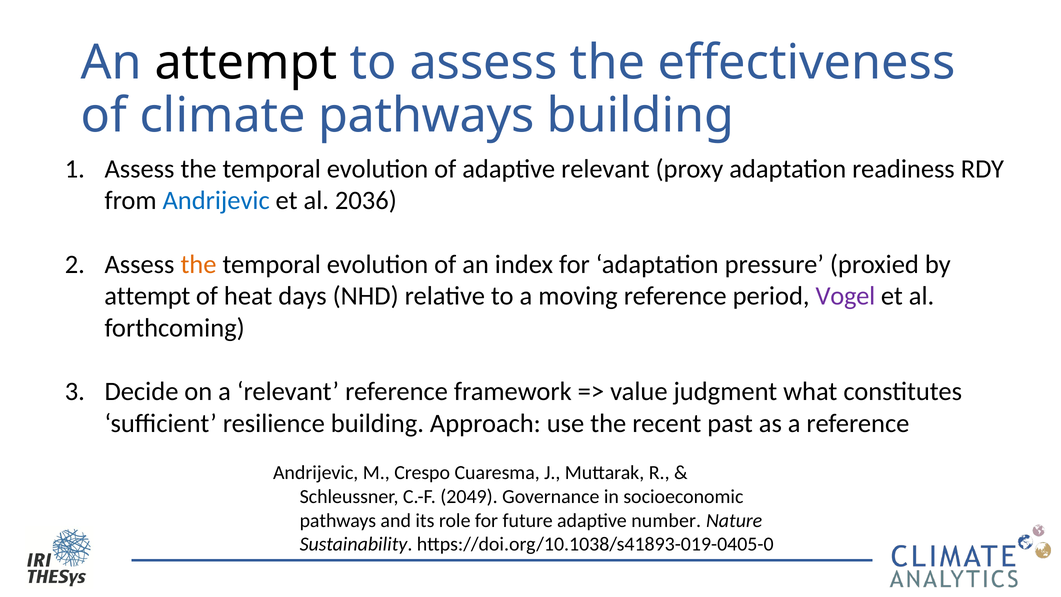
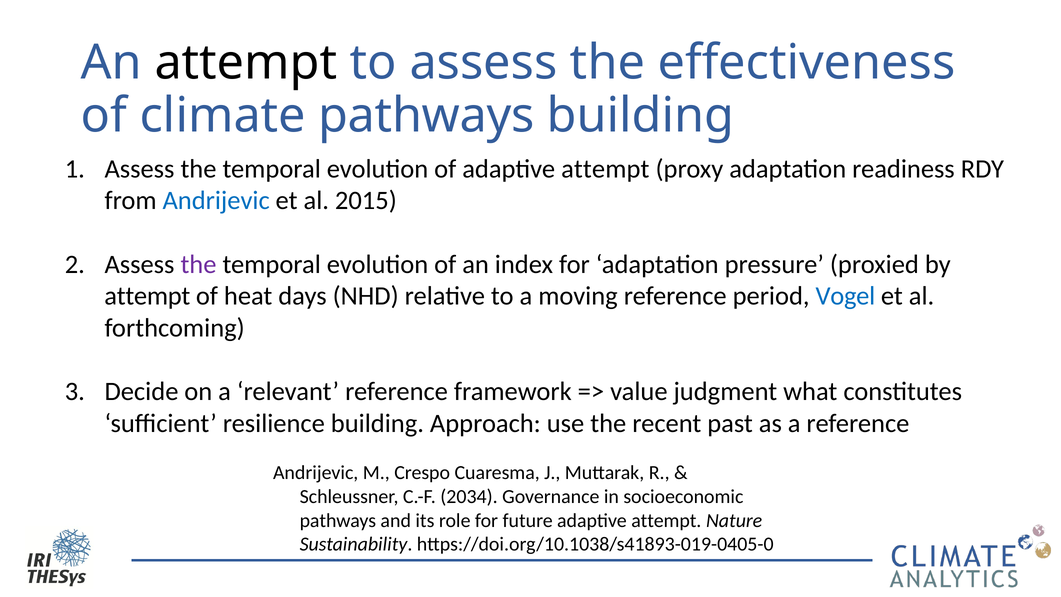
of adaptive relevant: relevant -> attempt
2036: 2036 -> 2015
the at (199, 264) colour: orange -> purple
Vogel colour: purple -> blue
2049: 2049 -> 2034
future adaptive number: number -> attempt
